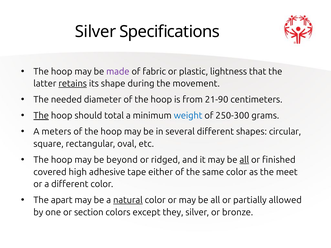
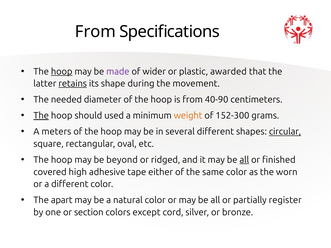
Silver at (96, 32): Silver -> From
hoop at (62, 72) underline: none -> present
fabric: fabric -> wider
lightness: lightness -> awarded
21-90: 21-90 -> 40-90
total: total -> used
weight colour: blue -> orange
250-300: 250-300 -> 152-300
circular underline: none -> present
meet: meet -> worn
natural underline: present -> none
allowed: allowed -> register
they: they -> cord
